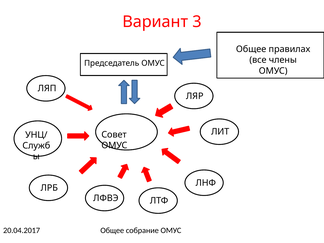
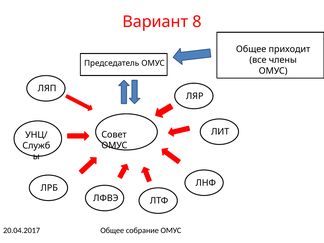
3: 3 -> 8
правилах: правилах -> приходит
